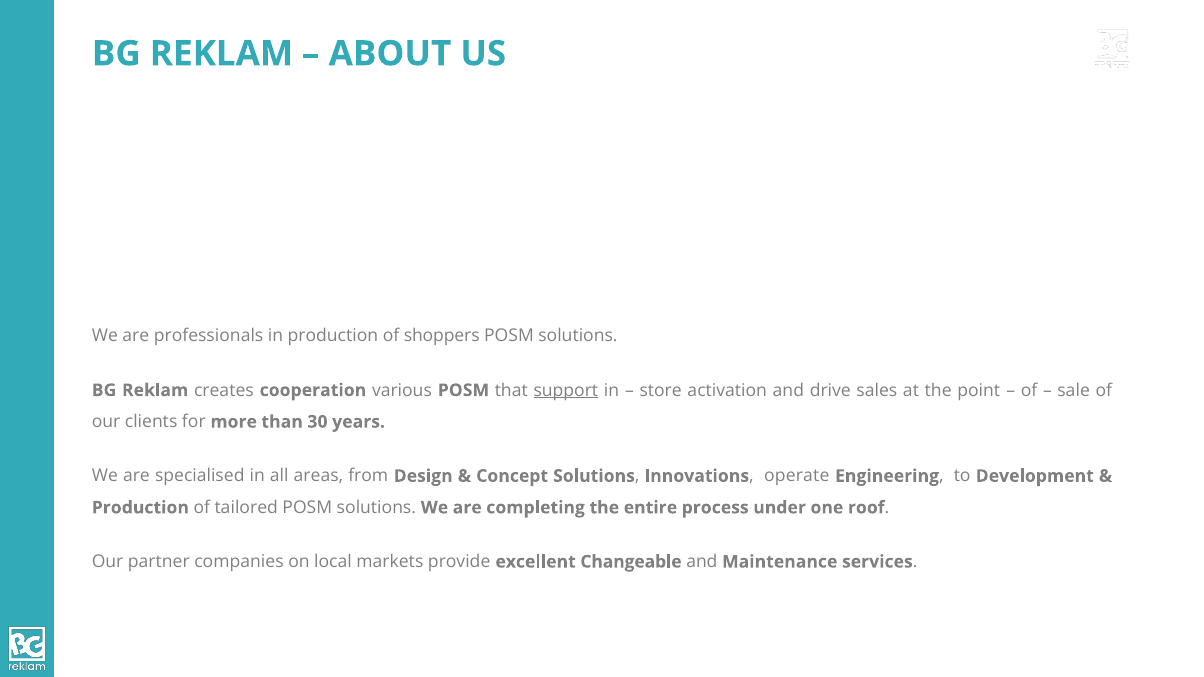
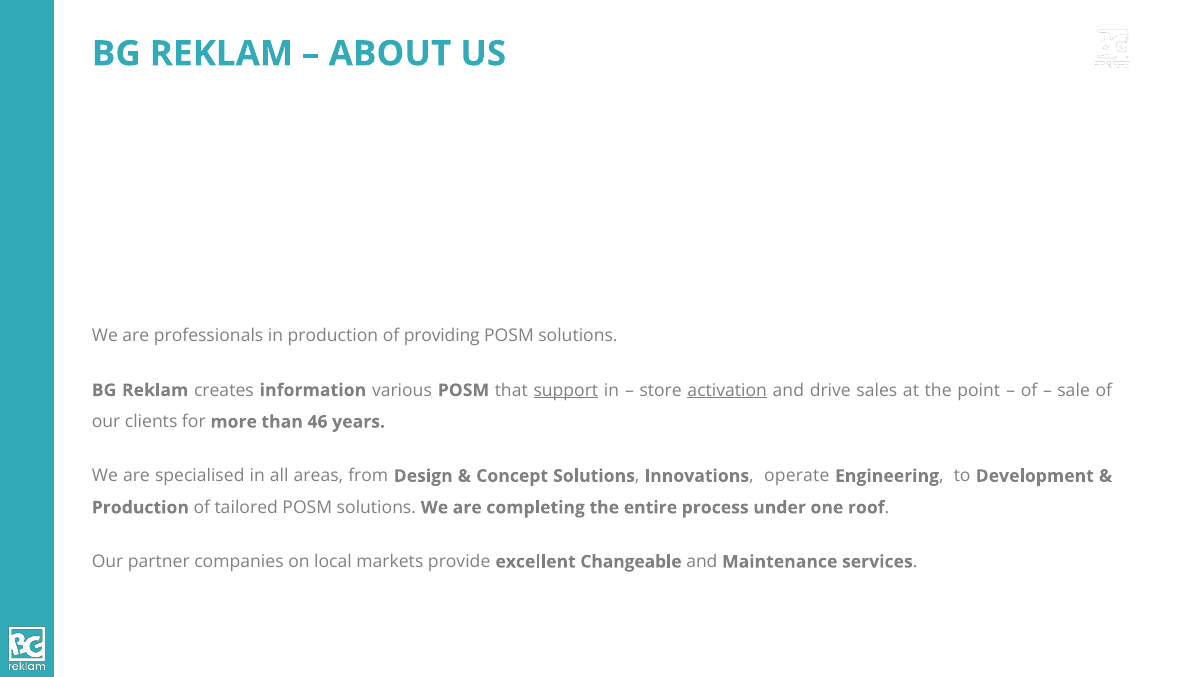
shoppers: shoppers -> providing
cooperation: cooperation -> information
activation underline: none -> present
30: 30 -> 46
